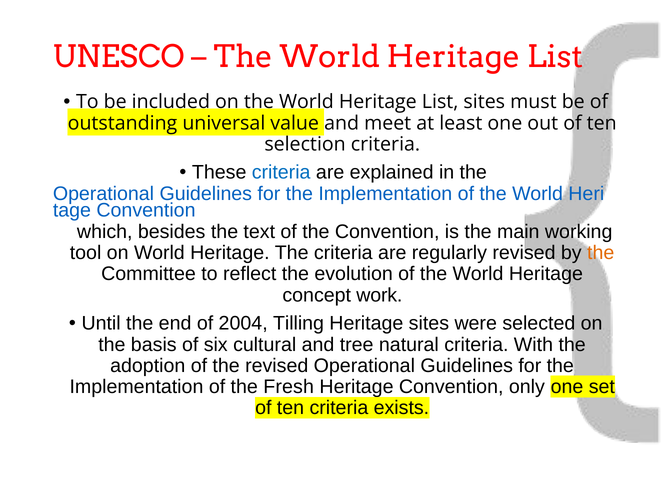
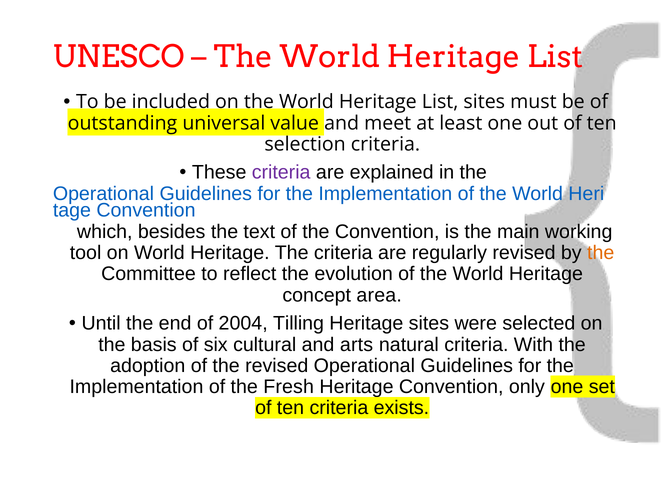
criteria at (281, 172) colour: blue -> purple
work: work -> area
tree: tree -> arts
